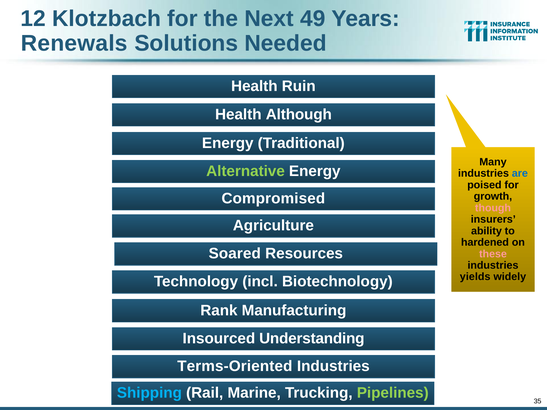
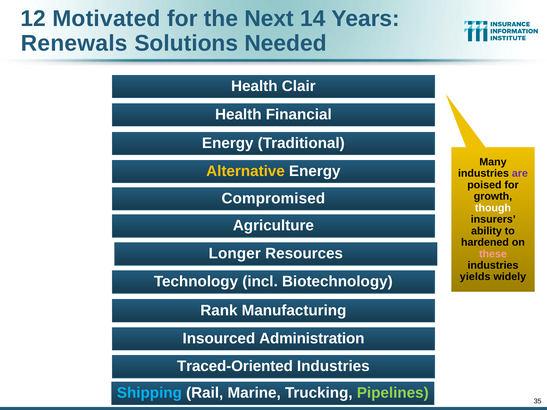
Klotzbach: Klotzbach -> Motivated
49: 49 -> 14
Ruin: Ruin -> Clair
Although: Although -> Financial
Alternative colour: light green -> yellow
are colour: blue -> purple
though colour: pink -> white
Soared: Soared -> Longer
Understanding: Understanding -> Administration
Terms-Oriented: Terms-Oriented -> Traced-Oriented
